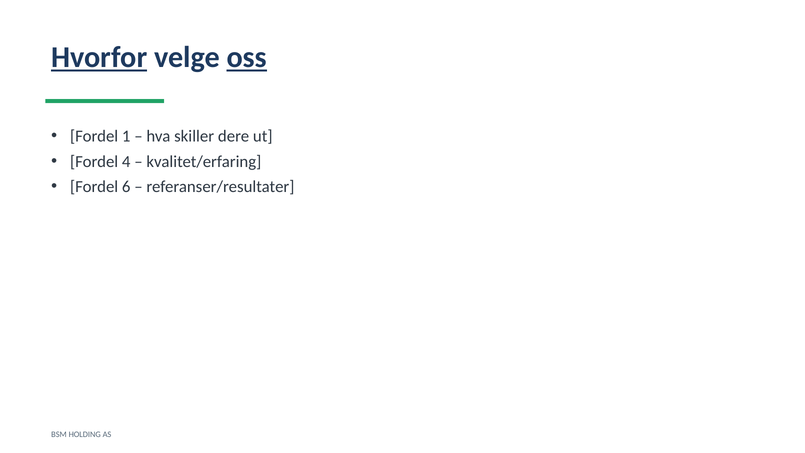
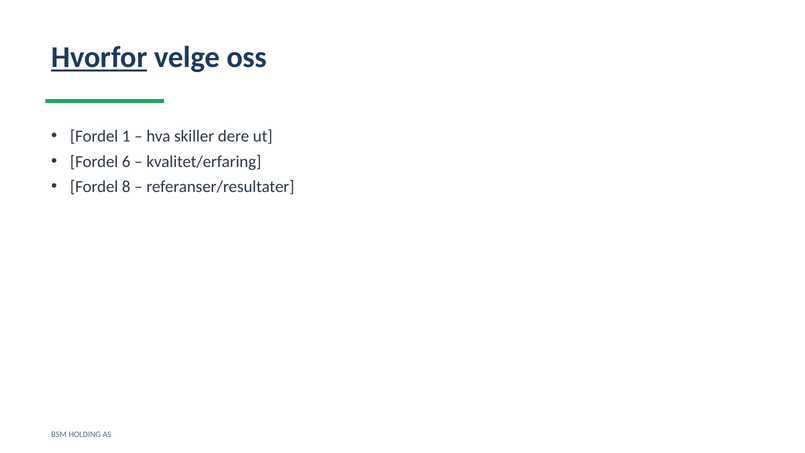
oss underline: present -> none
4: 4 -> 6
6: 6 -> 8
